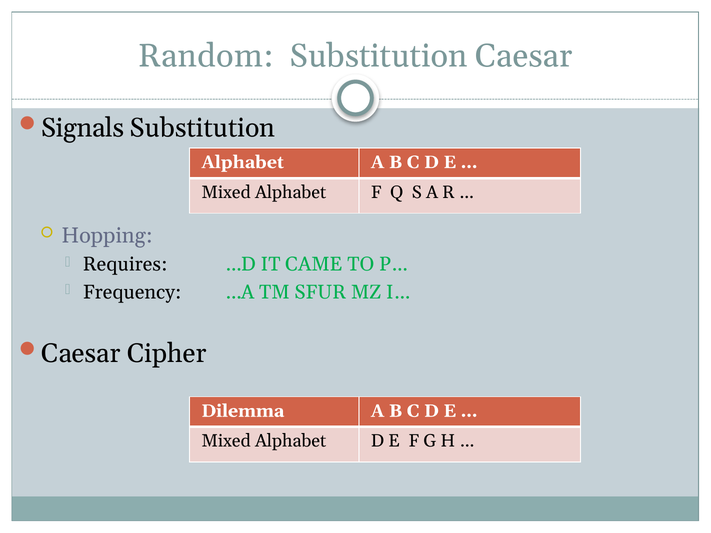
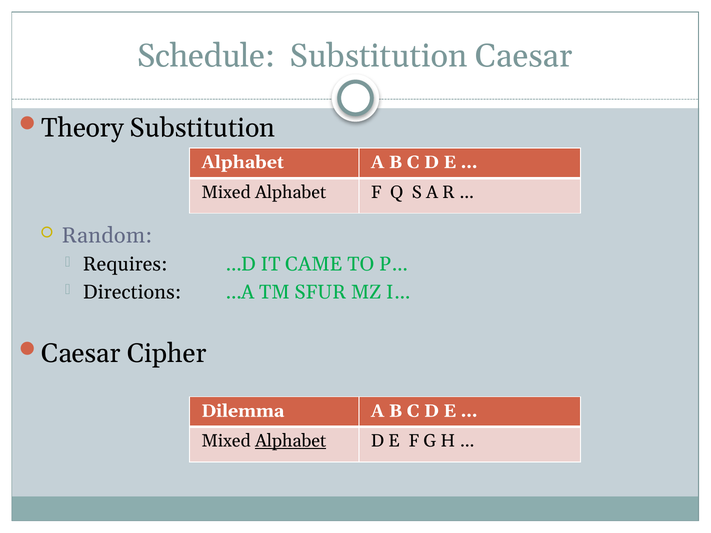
Random: Random -> Schedule
Signals: Signals -> Theory
Hopping: Hopping -> Random
Frequency: Frequency -> Directions
Alphabet at (291, 441) underline: none -> present
